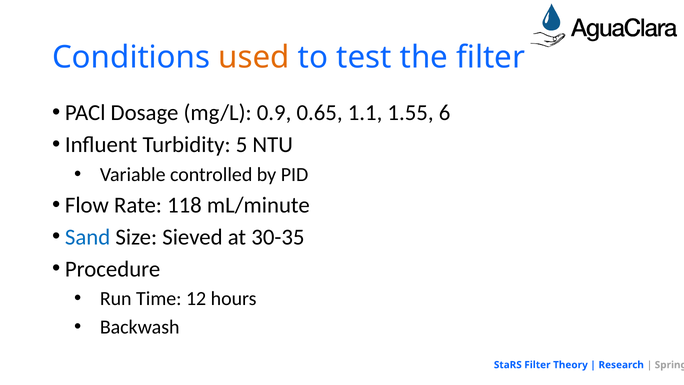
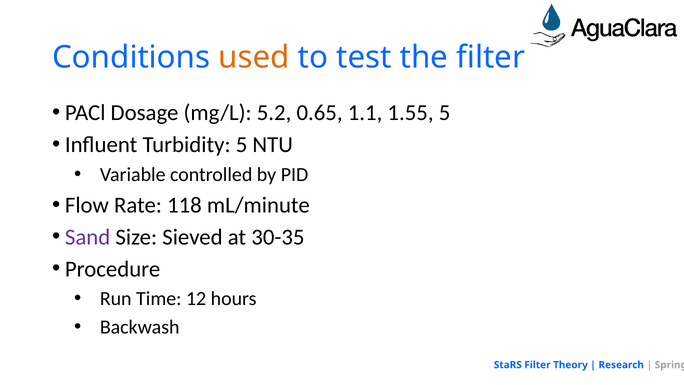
0.9: 0.9 -> 5.2
1.55 6: 6 -> 5
Sand colour: blue -> purple
